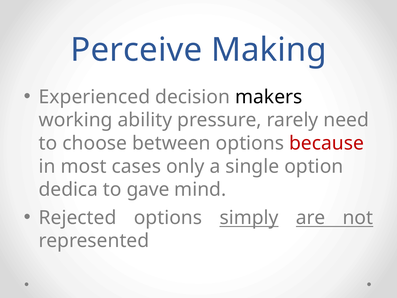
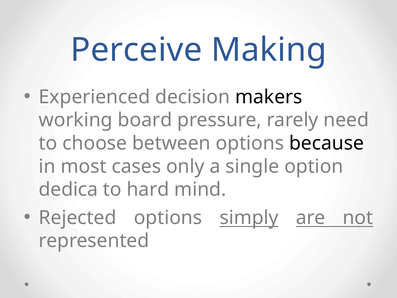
ability: ability -> board
because colour: red -> black
gave: gave -> hard
